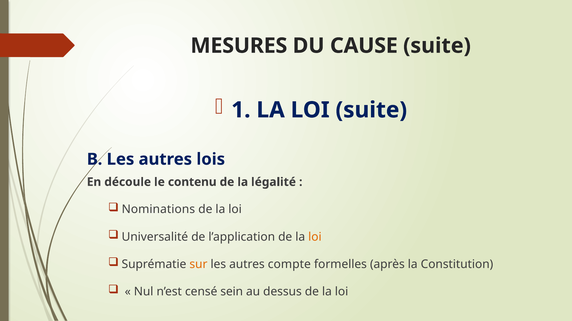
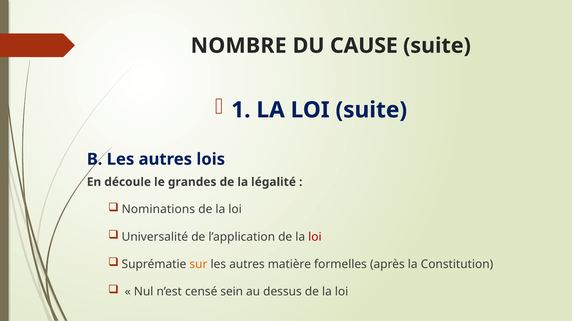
MESURES: MESURES -> NOMBRE
contenu: contenu -> grandes
loi at (315, 237) colour: orange -> red
compte: compte -> matière
